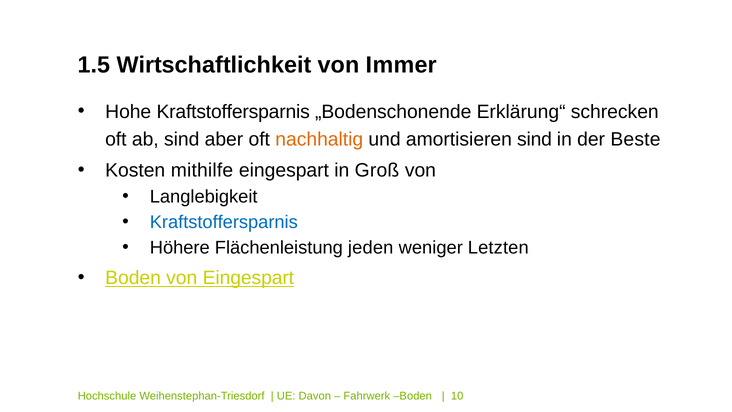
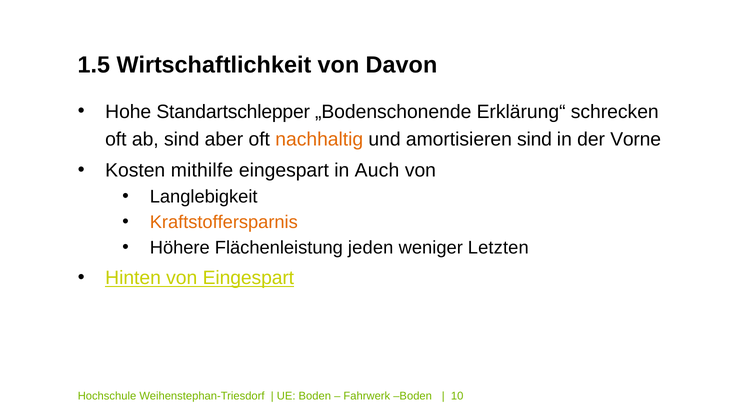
Immer: Immer -> Davon
Hohe Kraftstoffersparnis: Kraftstoffersparnis -> Standartschlepper
Beste: Beste -> Vorne
Groß: Groß -> Auch
Kraftstoffersparnis at (224, 222) colour: blue -> orange
Boden at (133, 278): Boden -> Hinten
Davon at (315, 396): Davon -> Boden
